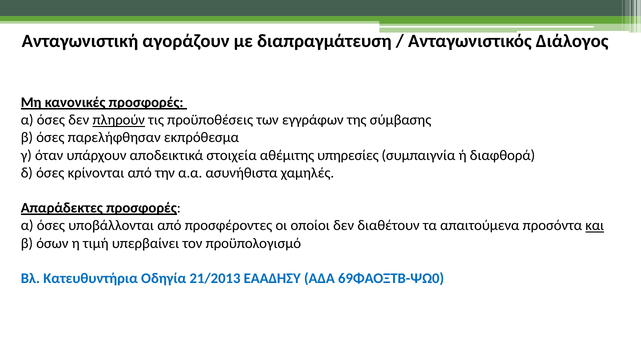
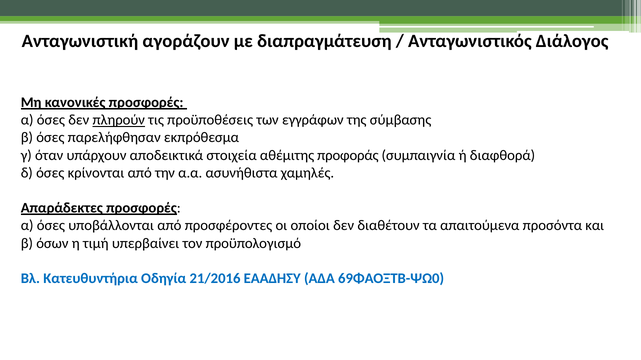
υπηρεσίες: υπηρεσίες -> προφοράς
και underline: present -> none
21/2013: 21/2013 -> 21/2016
